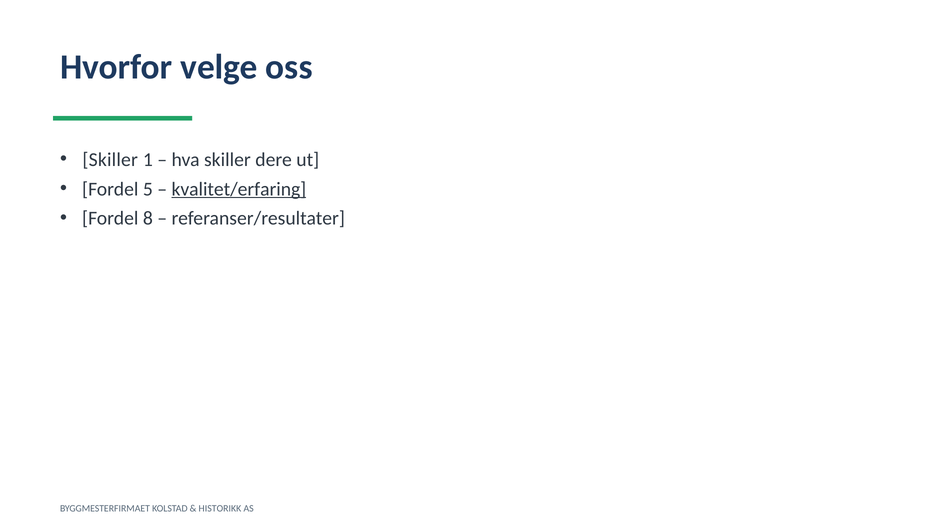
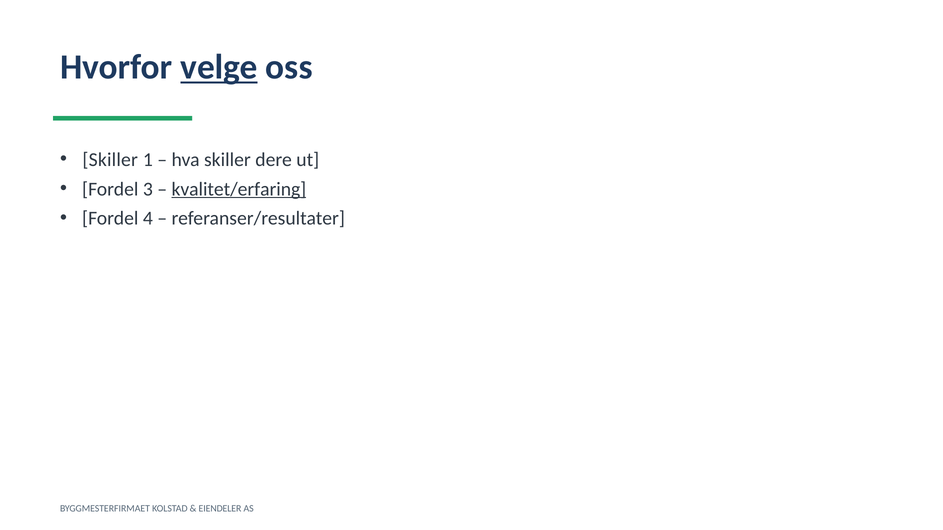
velge underline: none -> present
5: 5 -> 3
8: 8 -> 4
HISTORIKK: HISTORIKK -> EIENDELER
